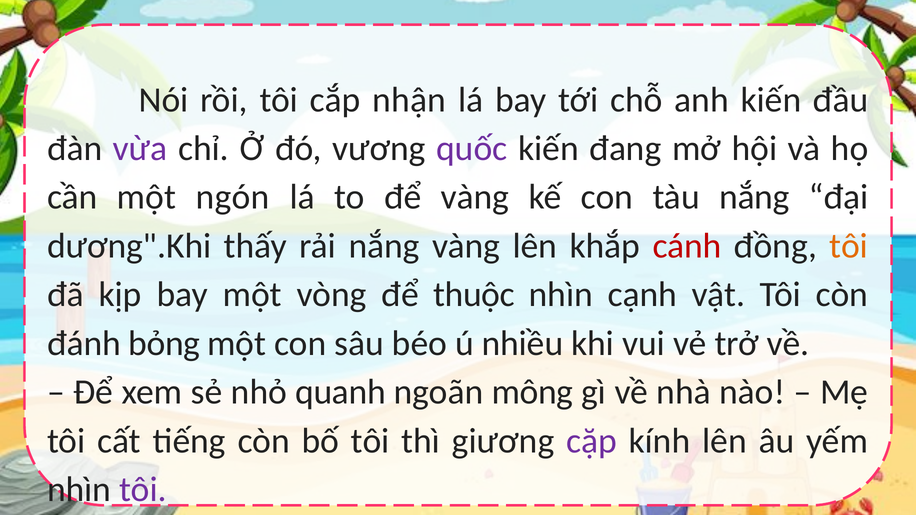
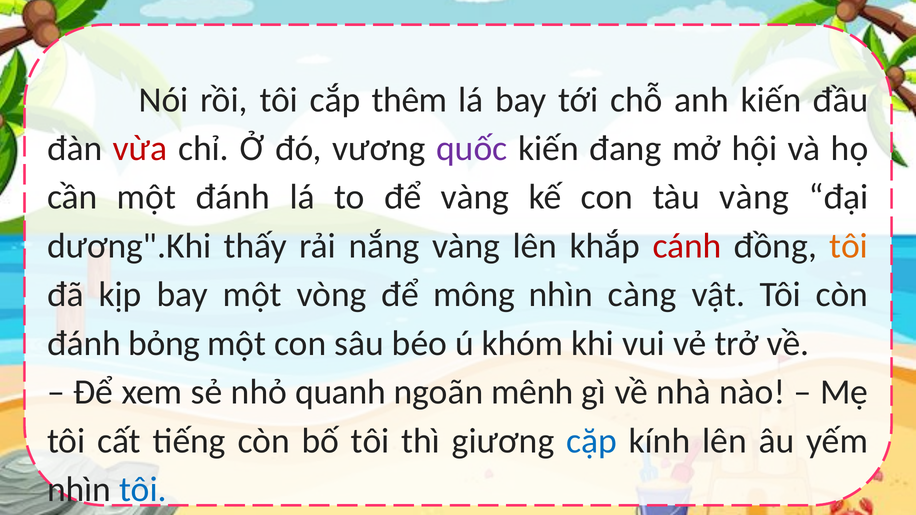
nhận: nhận -> thêm
vừa colour: purple -> red
một ngón: ngón -> đánh
tàu nắng: nắng -> vàng
thuộc: thuộc -> mông
cạnh: cạnh -> càng
nhiều: nhiều -> khóm
mông: mông -> mênh
cặp colour: purple -> blue
tôi at (143, 490) colour: purple -> blue
